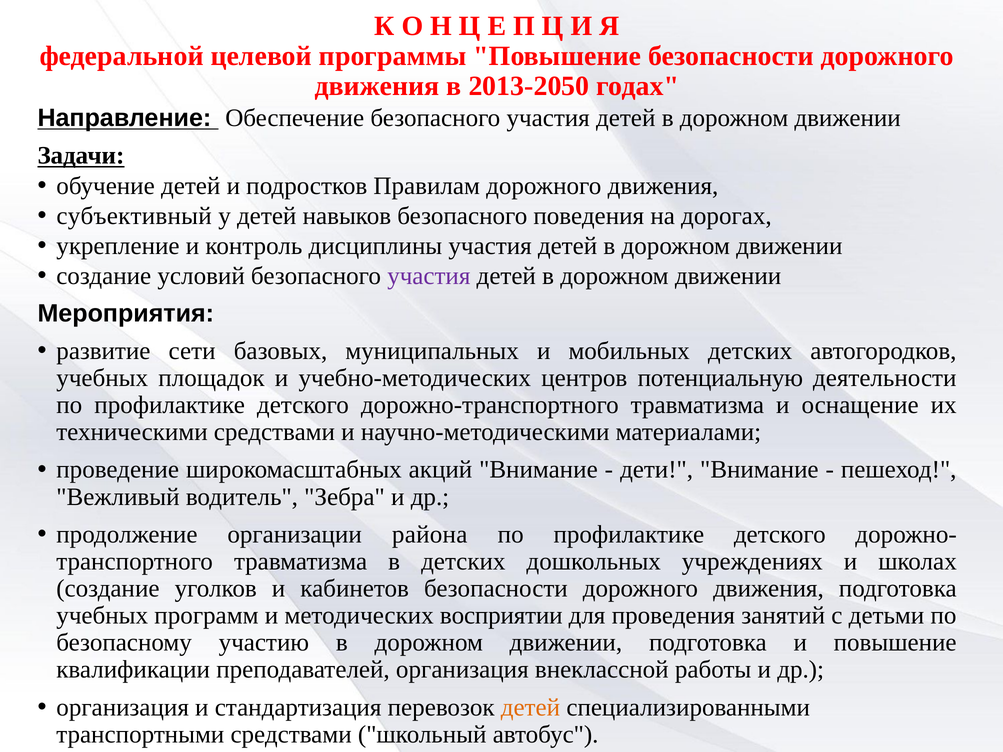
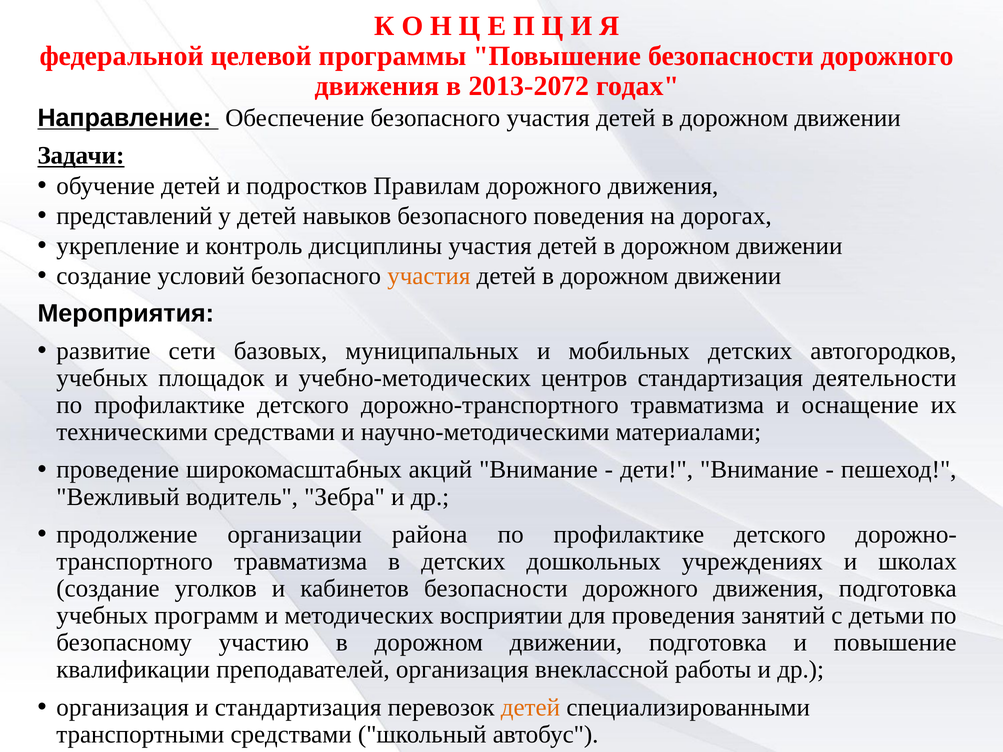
2013-2050: 2013-2050 -> 2013-2072
субъективный: субъективный -> представлений
участия at (429, 276) colour: purple -> orange
центров потенциальную: потенциальную -> стандартизация
